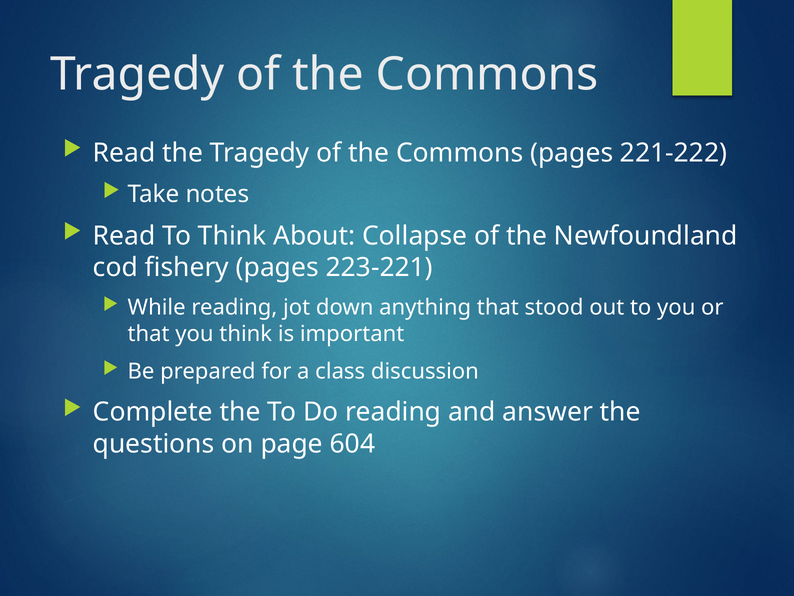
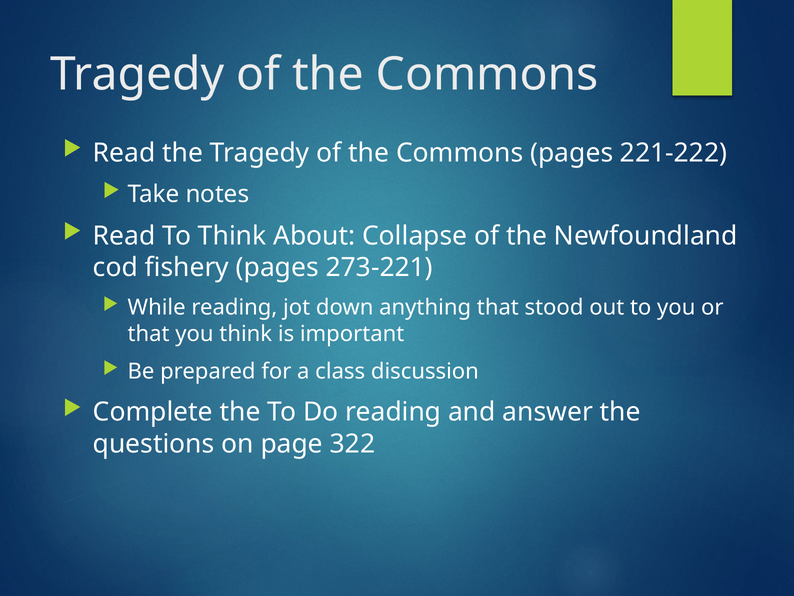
223-221: 223-221 -> 273-221
604: 604 -> 322
